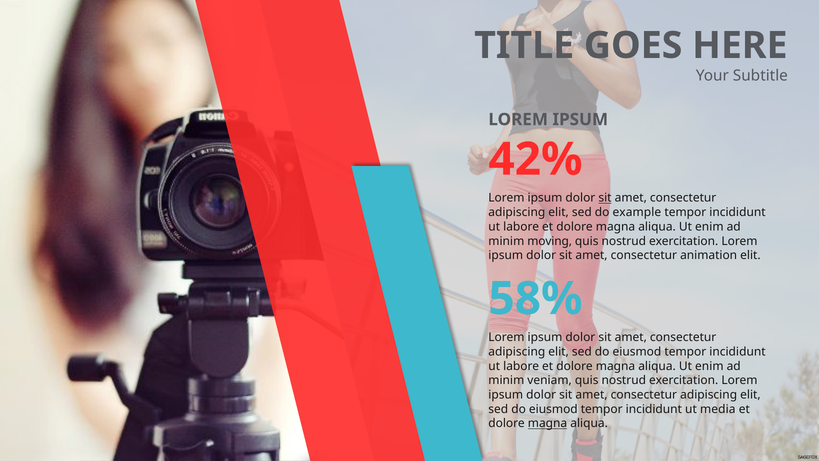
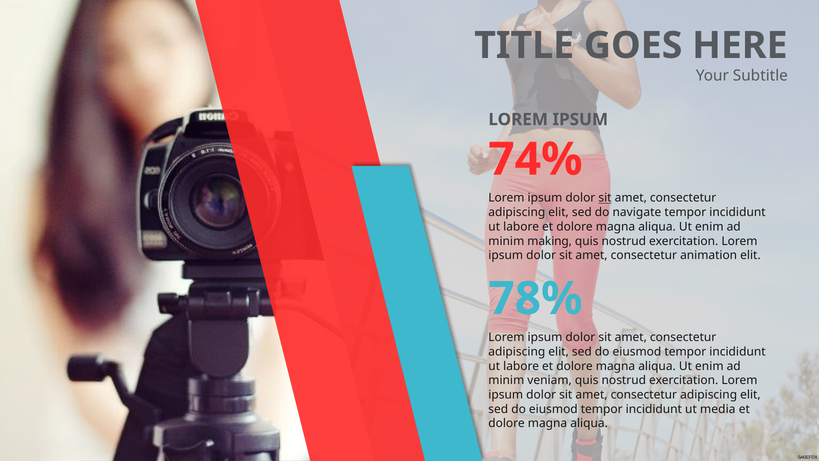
42%: 42% -> 74%
example: example -> navigate
moving: moving -> making
58%: 58% -> 78%
magna at (548, 423) underline: present -> none
